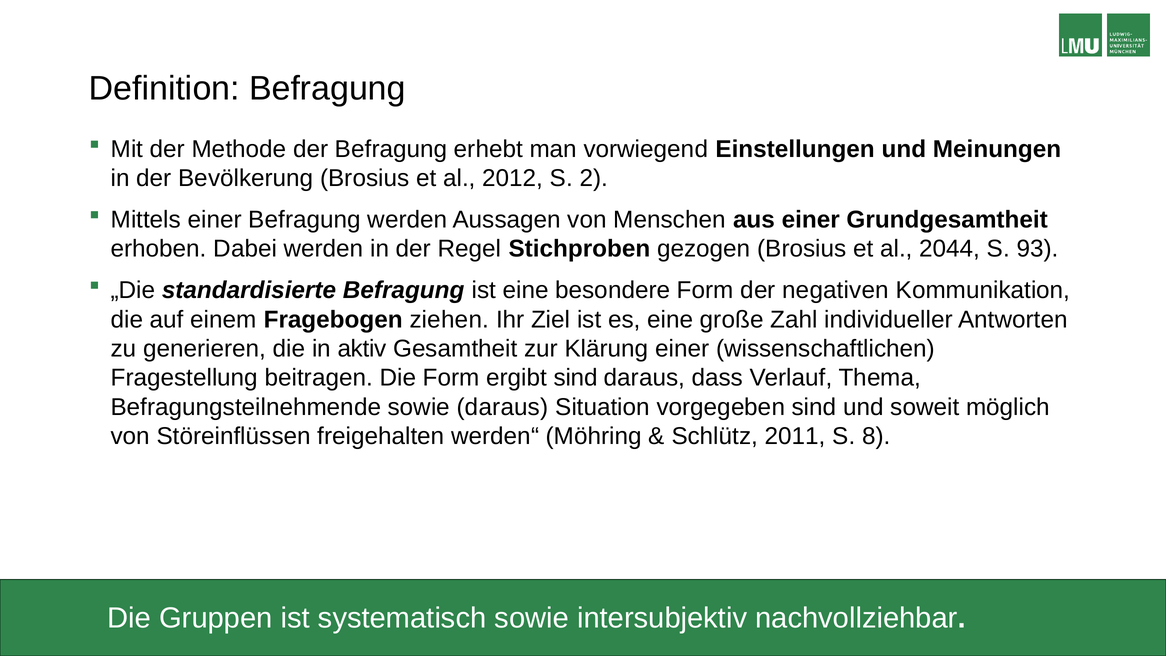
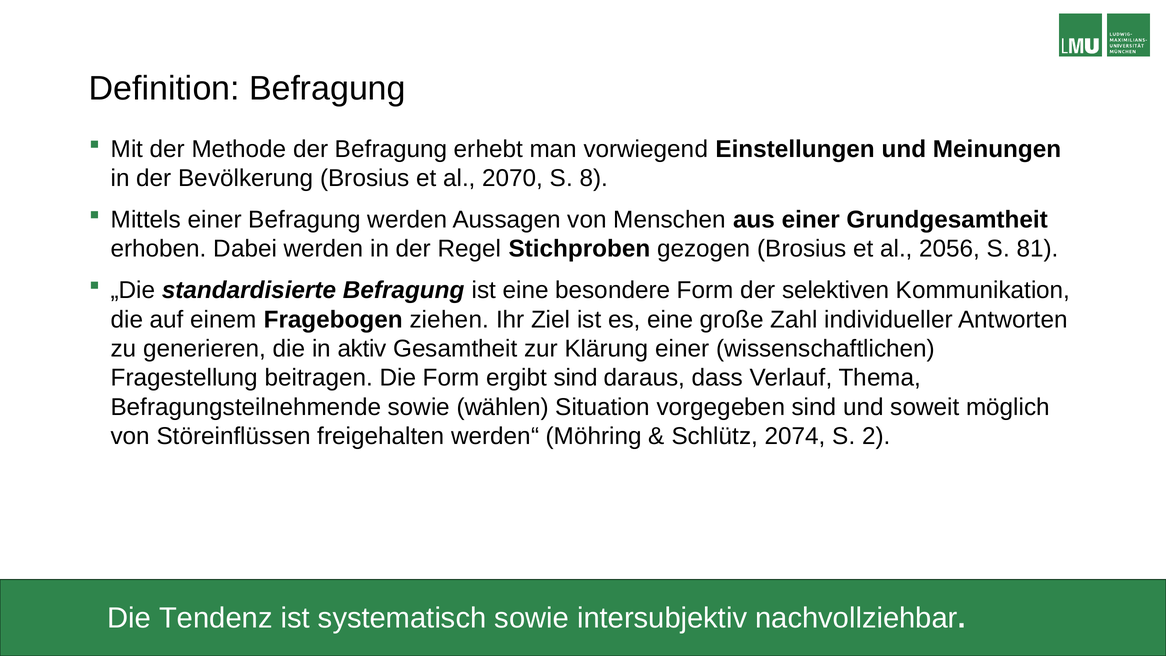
2012: 2012 -> 2070
2: 2 -> 8
2044: 2044 -> 2056
93: 93 -> 81
negativen: negativen -> selektiven
sowie daraus: daraus -> wählen
2011: 2011 -> 2074
8: 8 -> 2
Gruppen: Gruppen -> Tendenz
